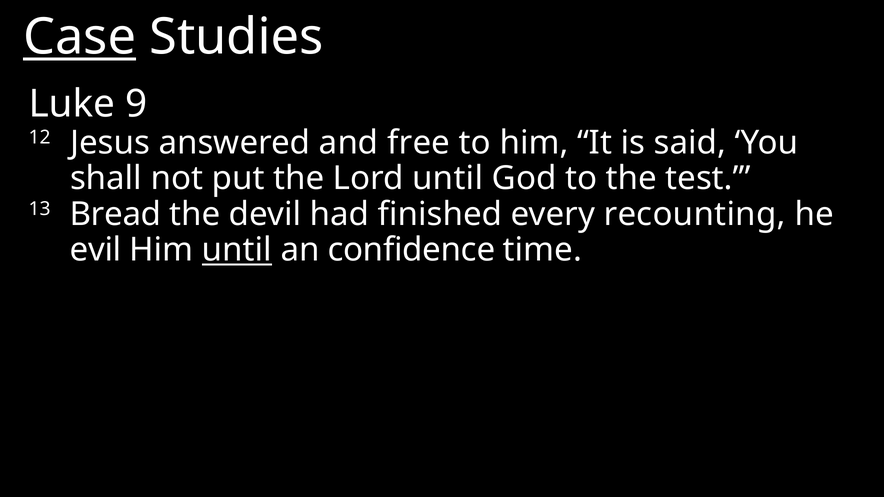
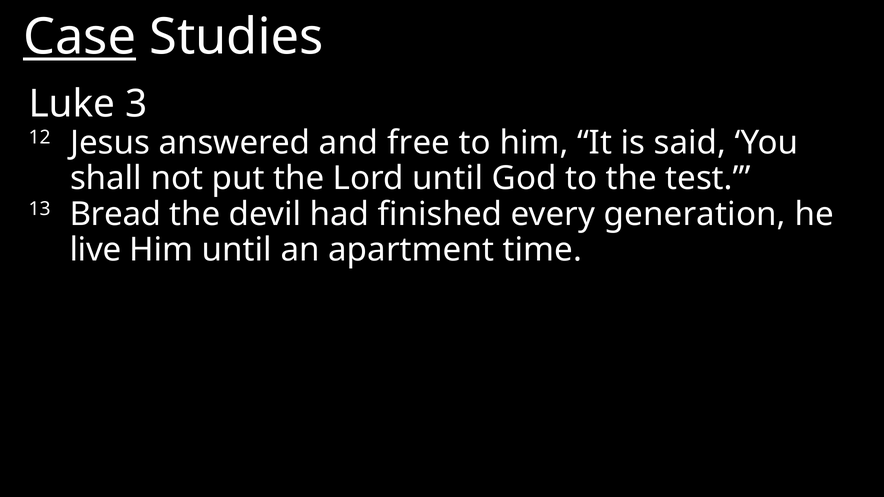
9: 9 -> 3
recounting: recounting -> generation
evil: evil -> live
until at (237, 250) underline: present -> none
confidence: confidence -> apartment
